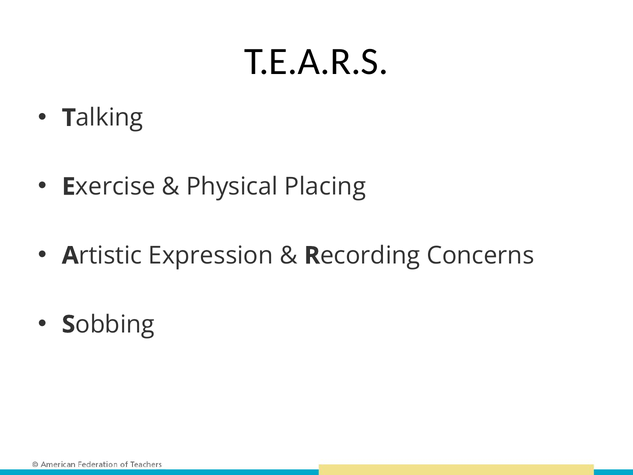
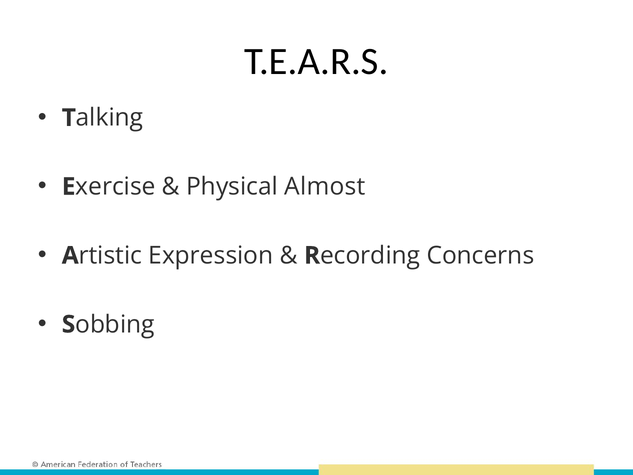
Placing: Placing -> Almost
